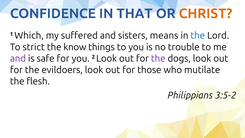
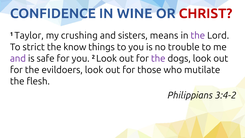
THAT: THAT -> WINE
CHRIST colour: orange -> red
Which: Which -> Taylor
suffered: suffered -> crushing
the at (198, 36) colour: blue -> purple
3:5-2: 3:5-2 -> 3:4-2
